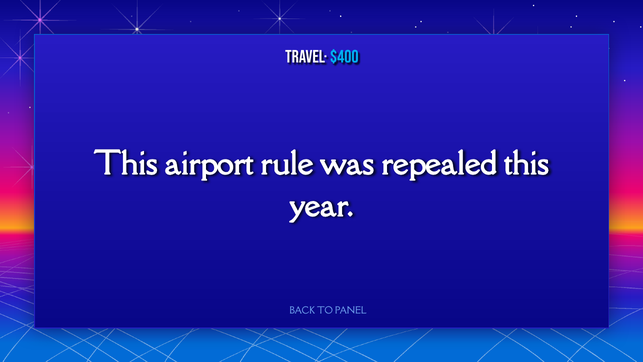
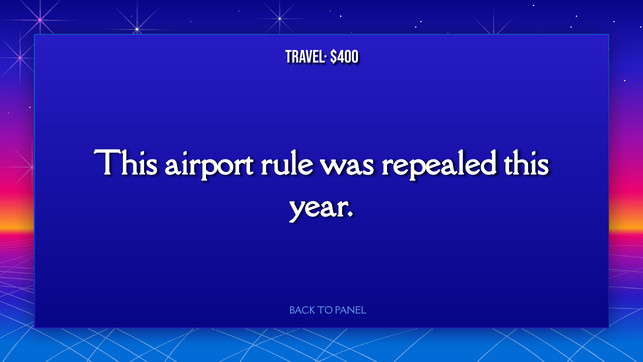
$400 colour: light blue -> white
